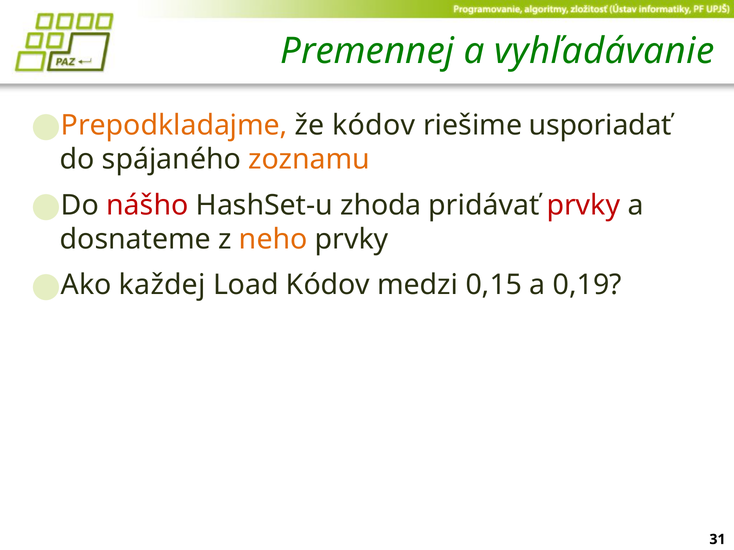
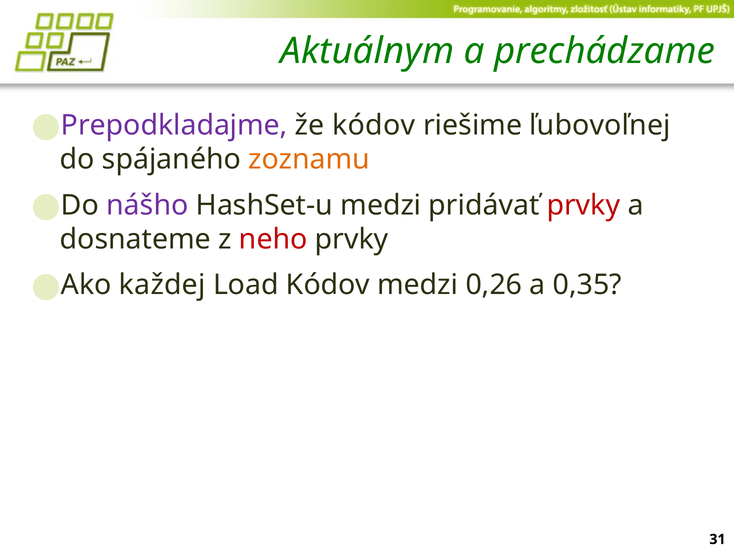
Premennej: Premennej -> Aktuálnym
vyhľadávanie: vyhľadávanie -> prechádzame
Prepodkladajme colour: orange -> purple
usporiadať: usporiadať -> ľubovoľnej
nášho colour: red -> purple
HashSet-u zhoda: zhoda -> medzi
neho colour: orange -> red
0,15: 0,15 -> 0,26
0,19: 0,19 -> 0,35
